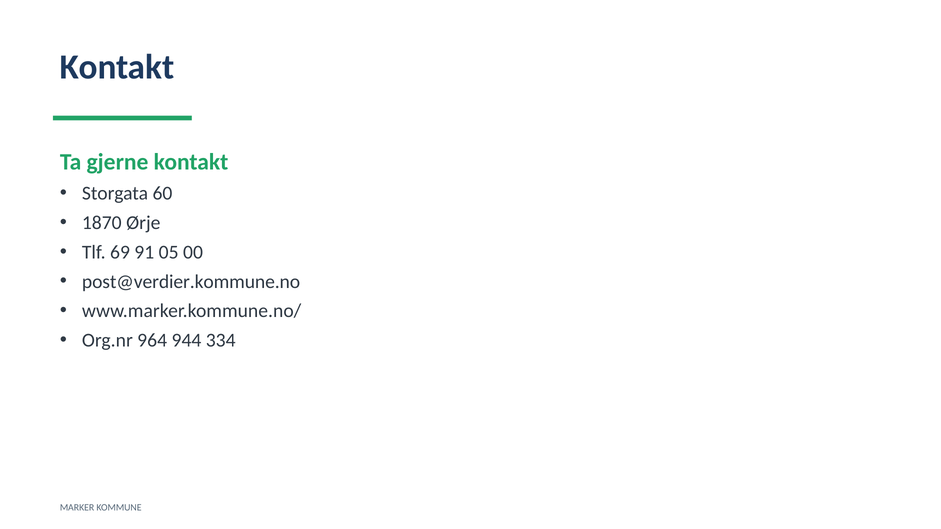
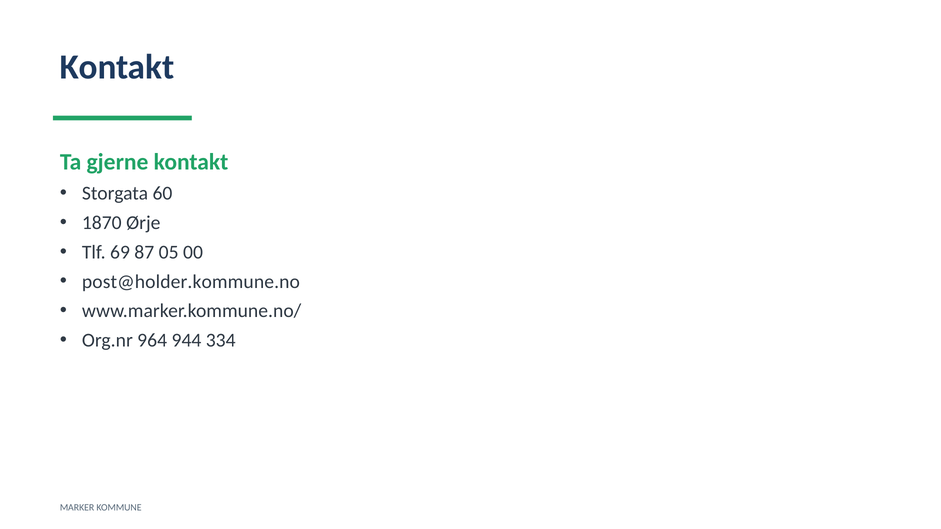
91: 91 -> 87
post@verdier.kommune.no: post@verdier.kommune.no -> post@holder.kommune.no
